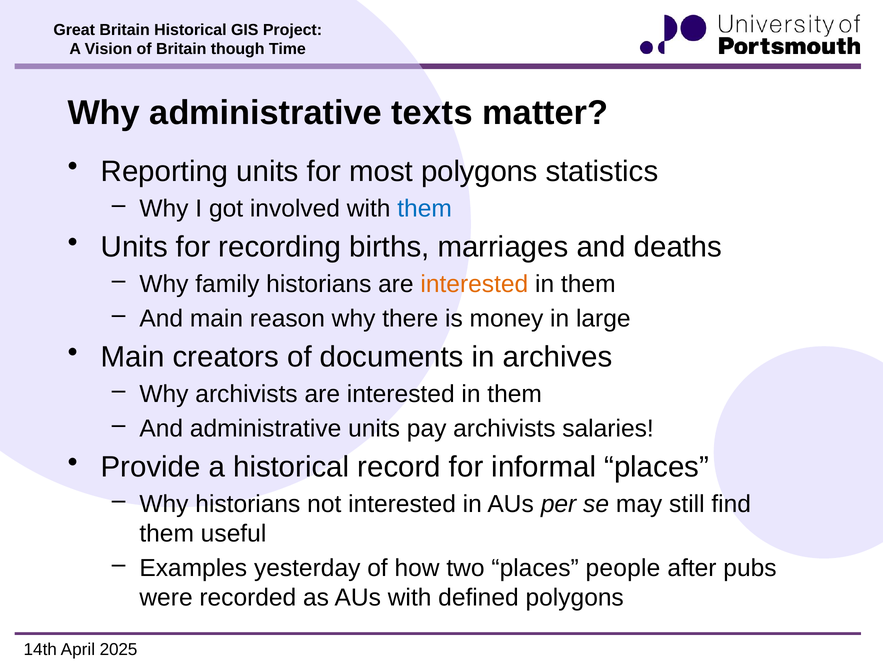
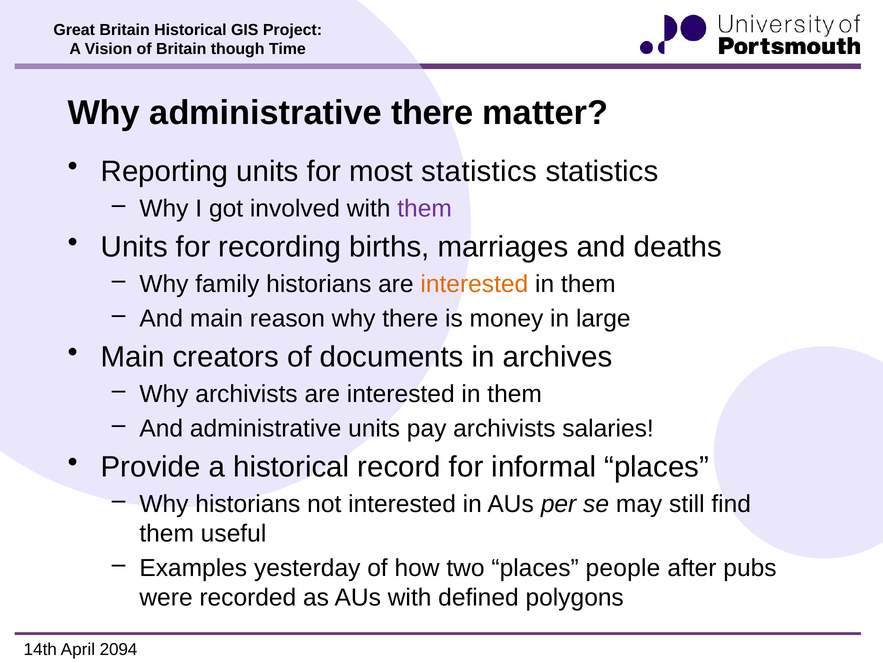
administrative texts: texts -> there
most polygons: polygons -> statistics
them at (425, 208) colour: blue -> purple
2025: 2025 -> 2094
